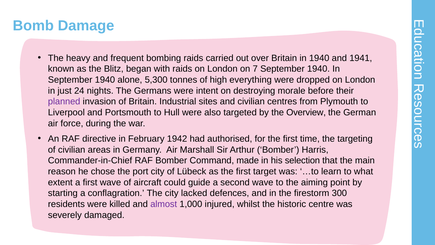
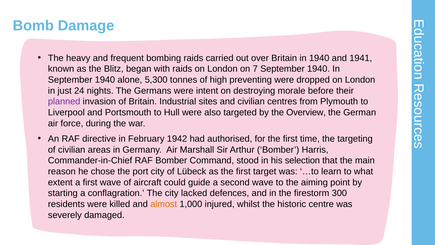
everything: everything -> preventing
made: made -> stood
almost colour: purple -> orange
